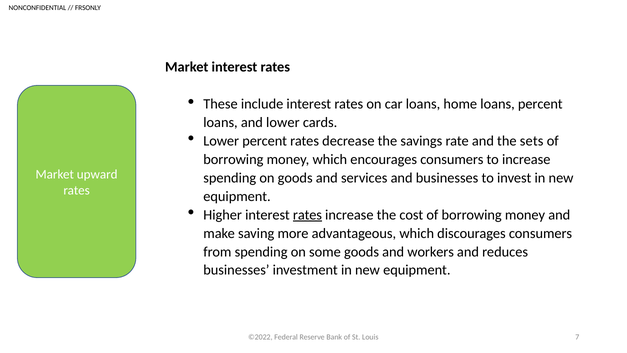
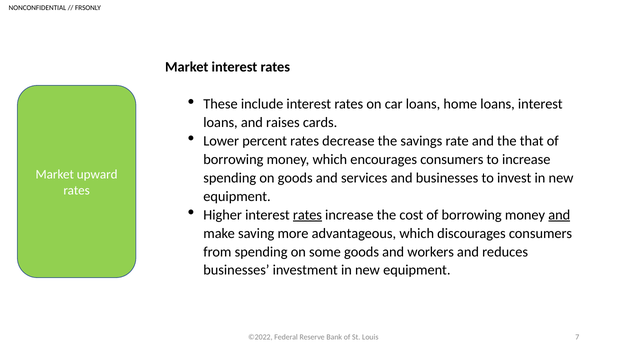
loans percent: percent -> interest
and lower: lower -> raises
sets: sets -> that
and at (559, 215) underline: none -> present
